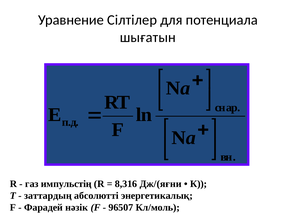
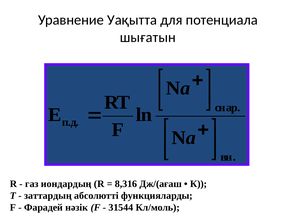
Сілтілер: Сілтілер -> Уақытта
импульстің: импульстің -> иондардың
Дж/(яғни: Дж/(яғни -> Дж/(ағаш
энергетикалық: энергетикалық -> функцияларды
96507: 96507 -> 31544
